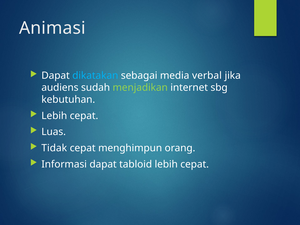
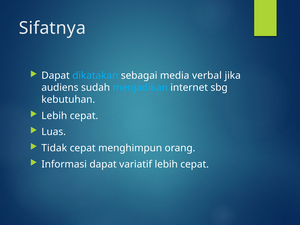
Animasi: Animasi -> Sifatnya
menjadikan colour: light green -> light blue
tabloid: tabloid -> variatif
